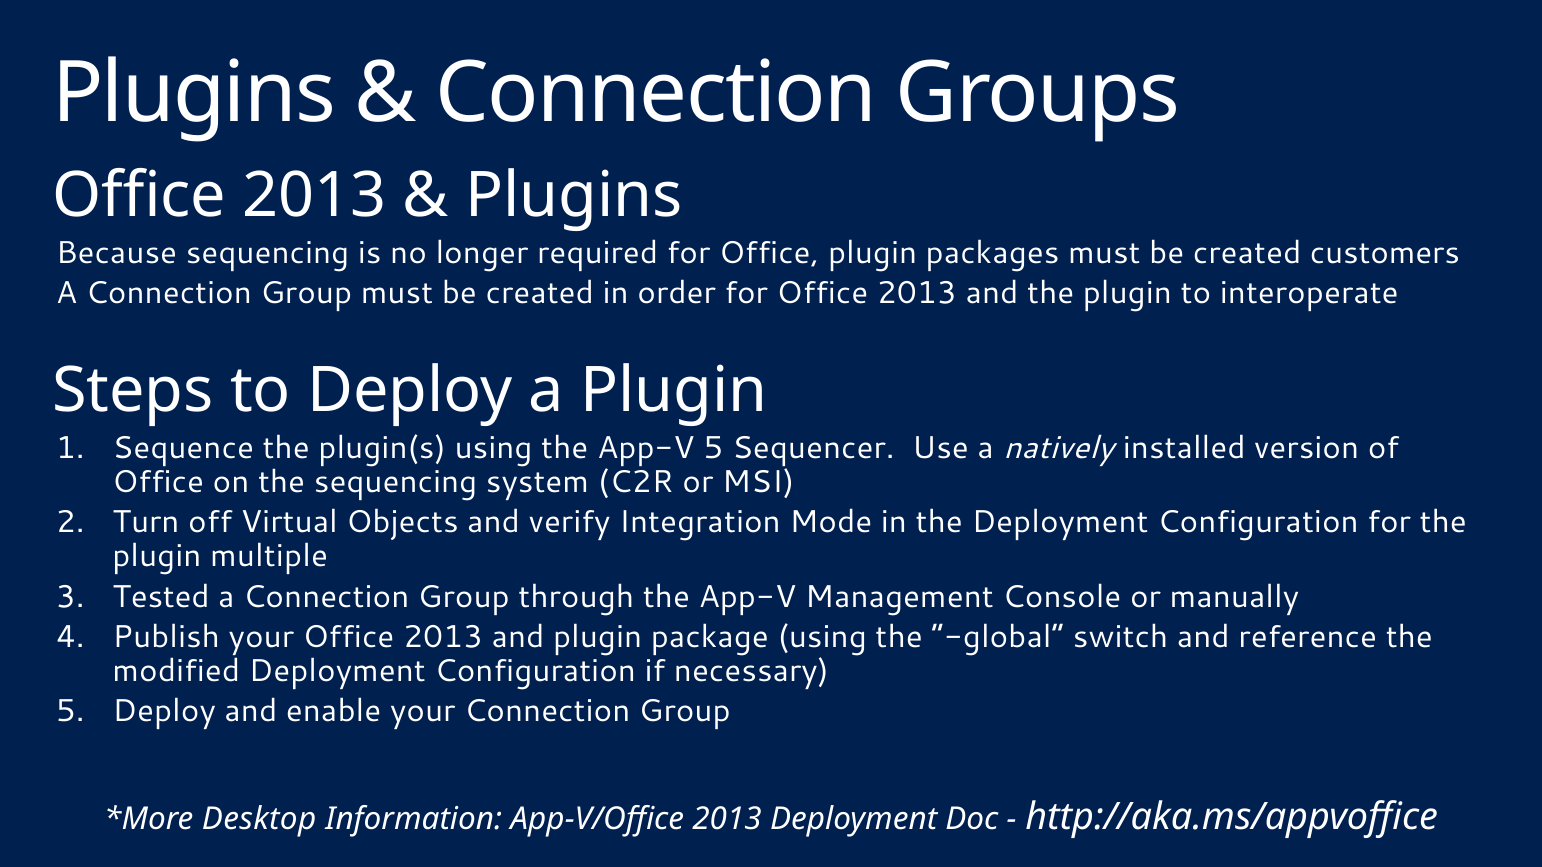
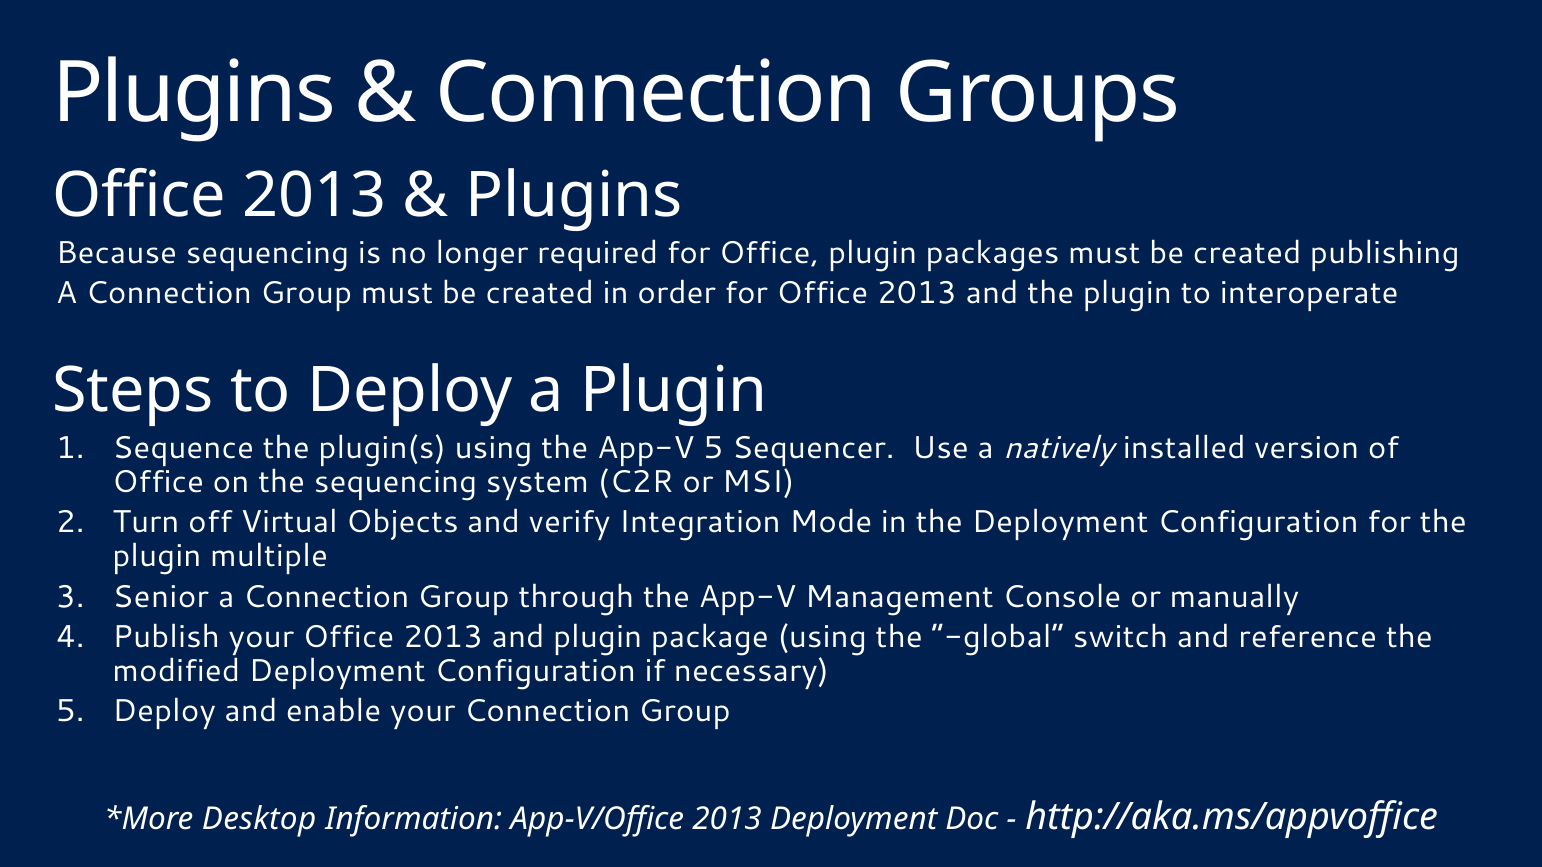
customers: customers -> publishing
Tested: Tested -> Senior
